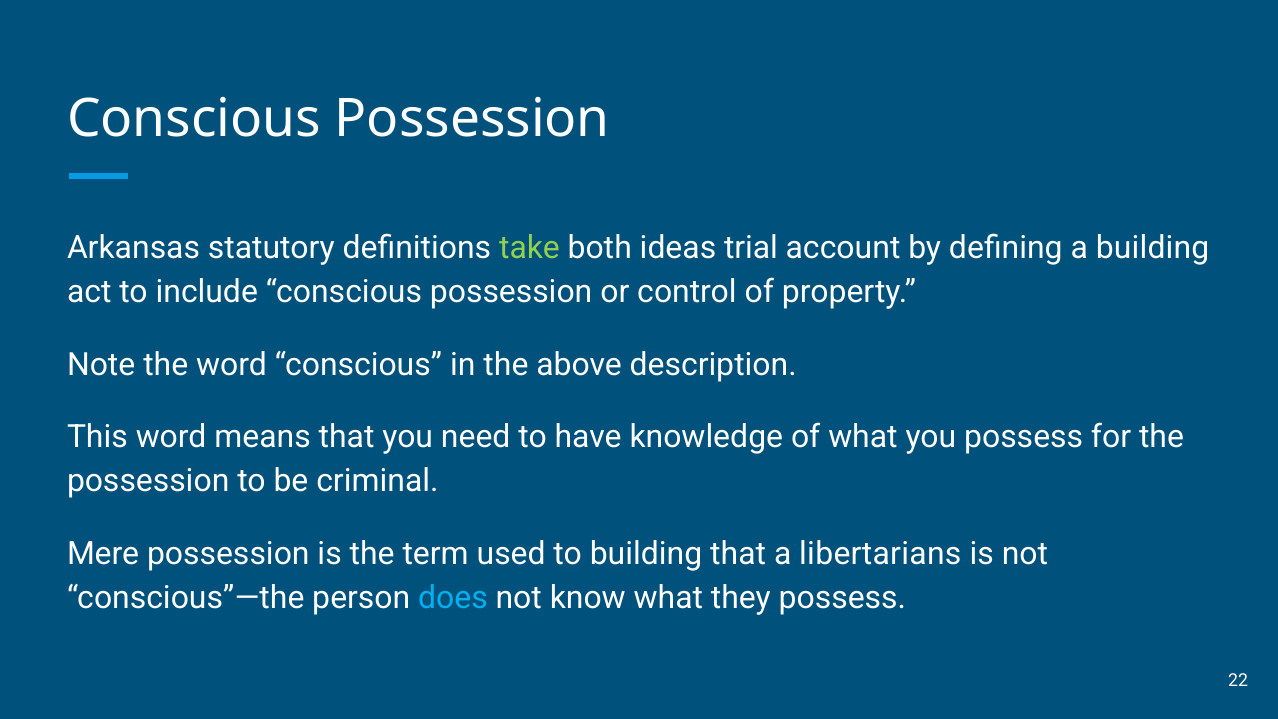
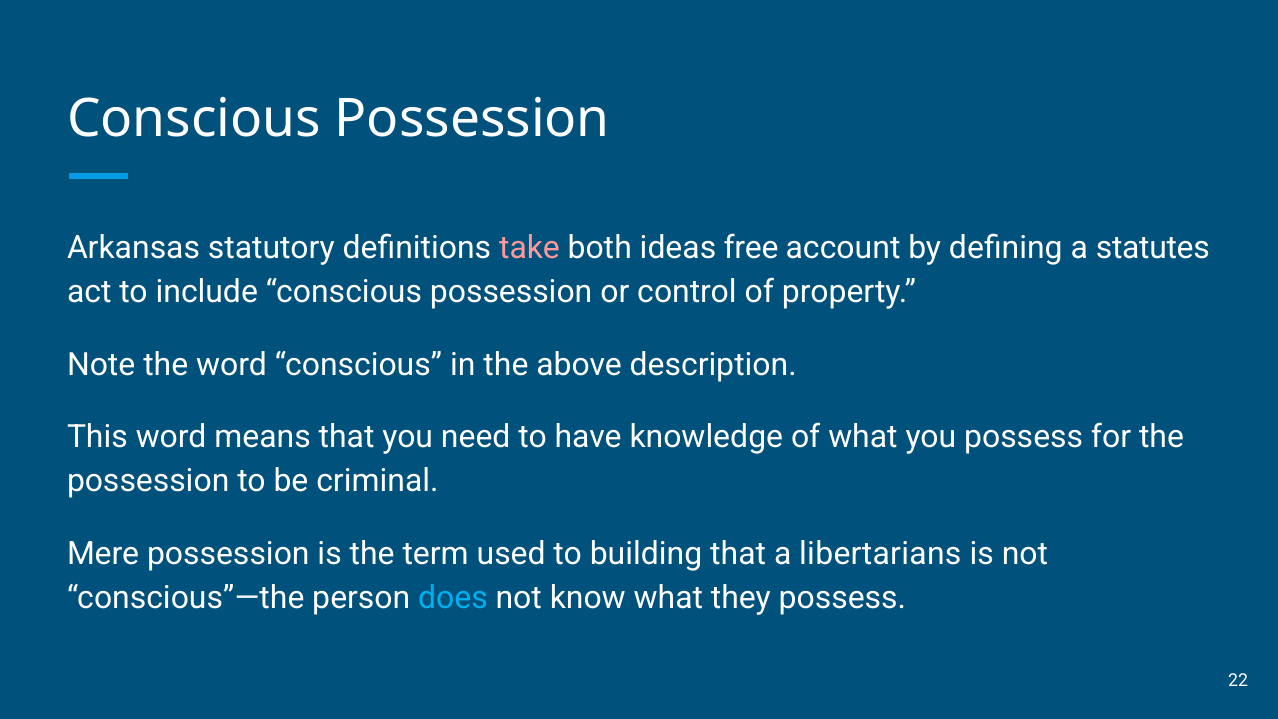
take colour: light green -> pink
trial: trial -> free
a building: building -> statutes
